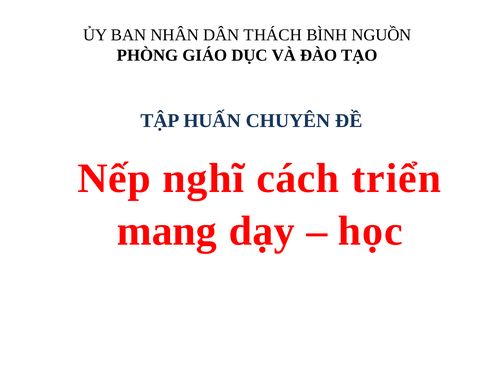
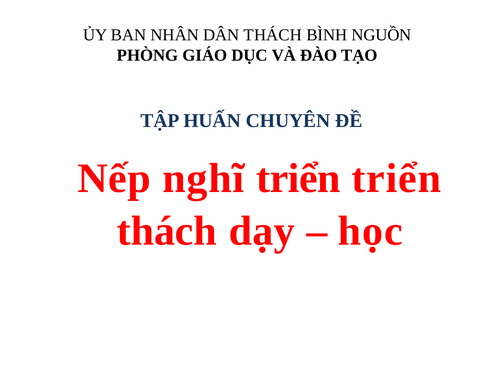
nghĩ cách: cách -> triển
mang at (167, 231): mang -> thách
